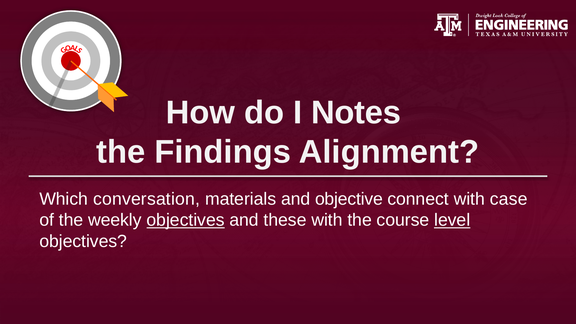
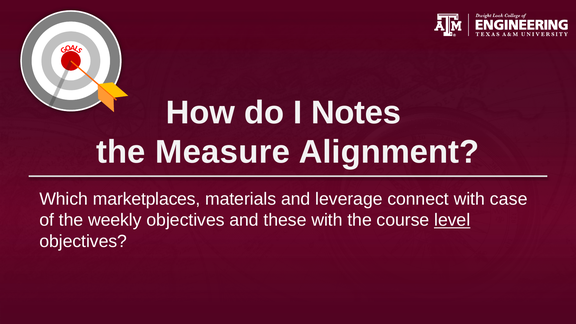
Findings: Findings -> Measure
conversation: conversation -> marketplaces
objective: objective -> leverage
objectives at (186, 220) underline: present -> none
